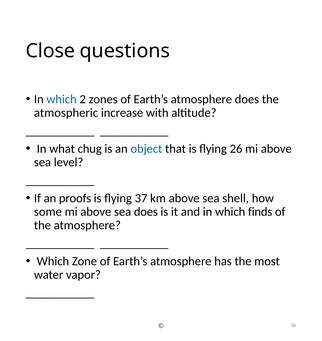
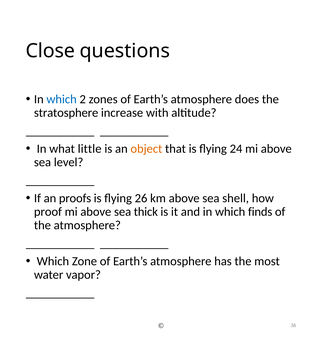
atmospheric: atmospheric -> stratosphere
chug: chug -> little
object colour: blue -> orange
26: 26 -> 24
37: 37 -> 26
some: some -> proof
sea does: does -> thick
